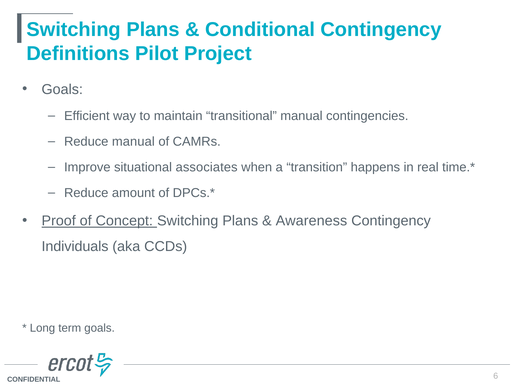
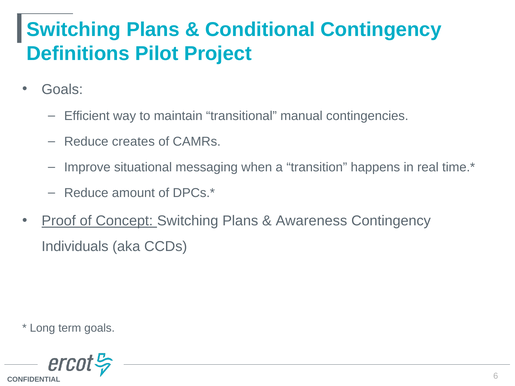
Reduce manual: manual -> creates
associates: associates -> messaging
